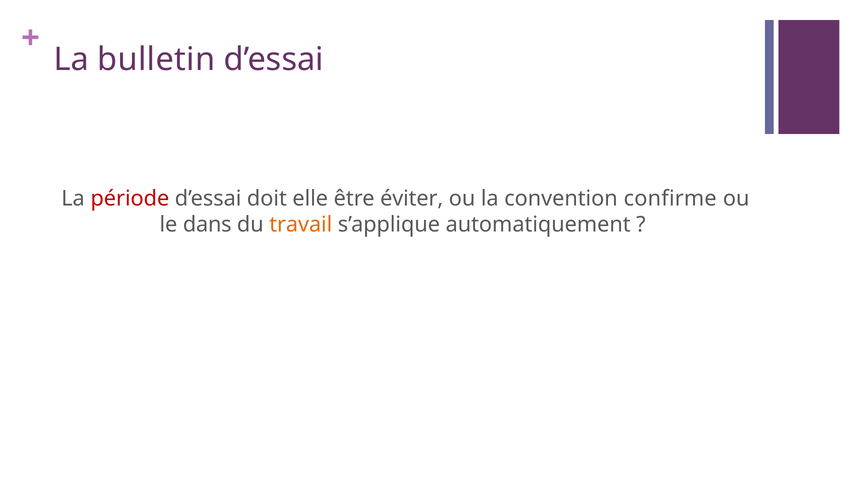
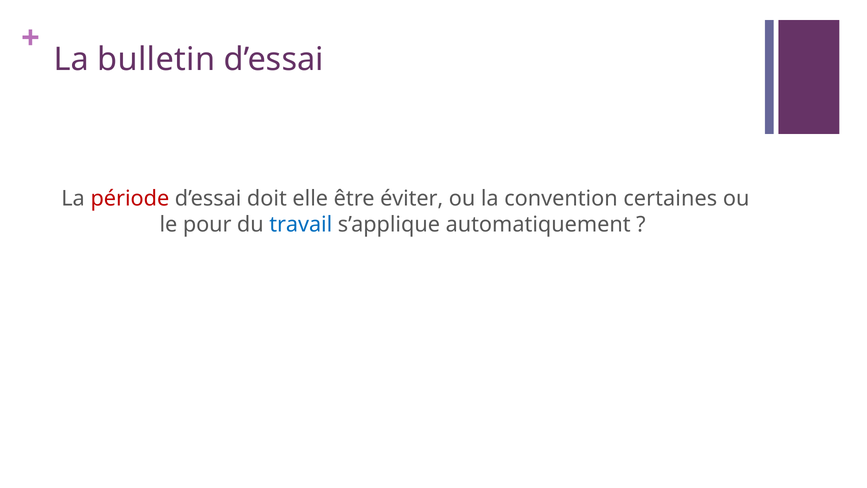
confirme: confirme -> certaines
dans: dans -> pour
travail colour: orange -> blue
